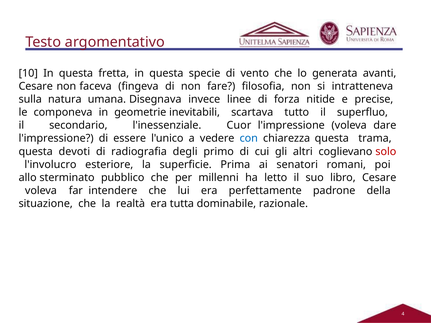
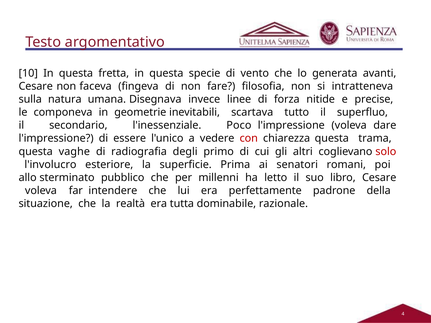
Cuor: Cuor -> Poco
con colour: blue -> red
devoti: devoti -> vaghe
